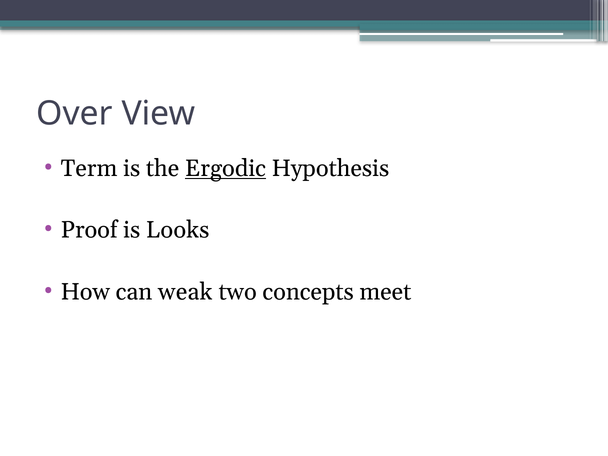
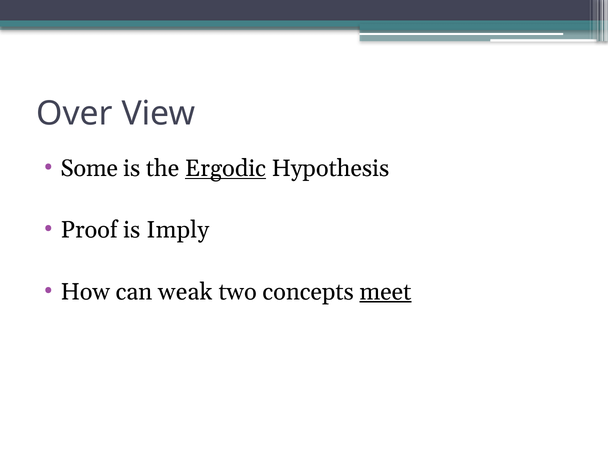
Term: Term -> Some
Looks: Looks -> Imply
meet underline: none -> present
